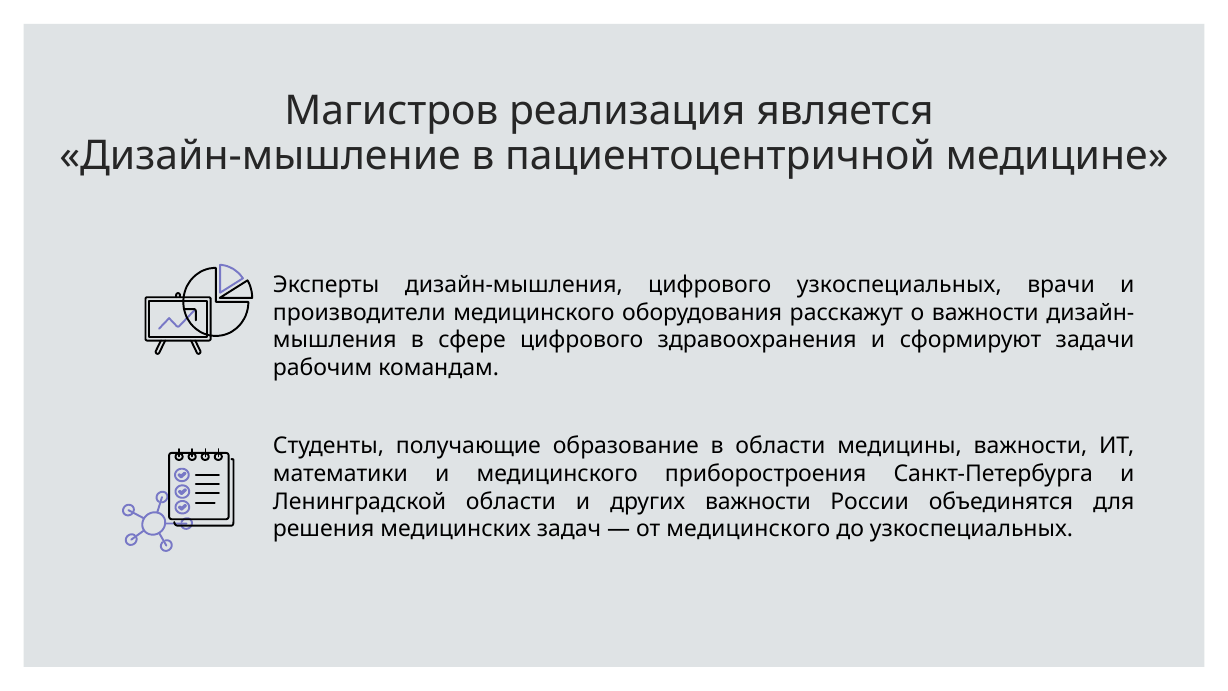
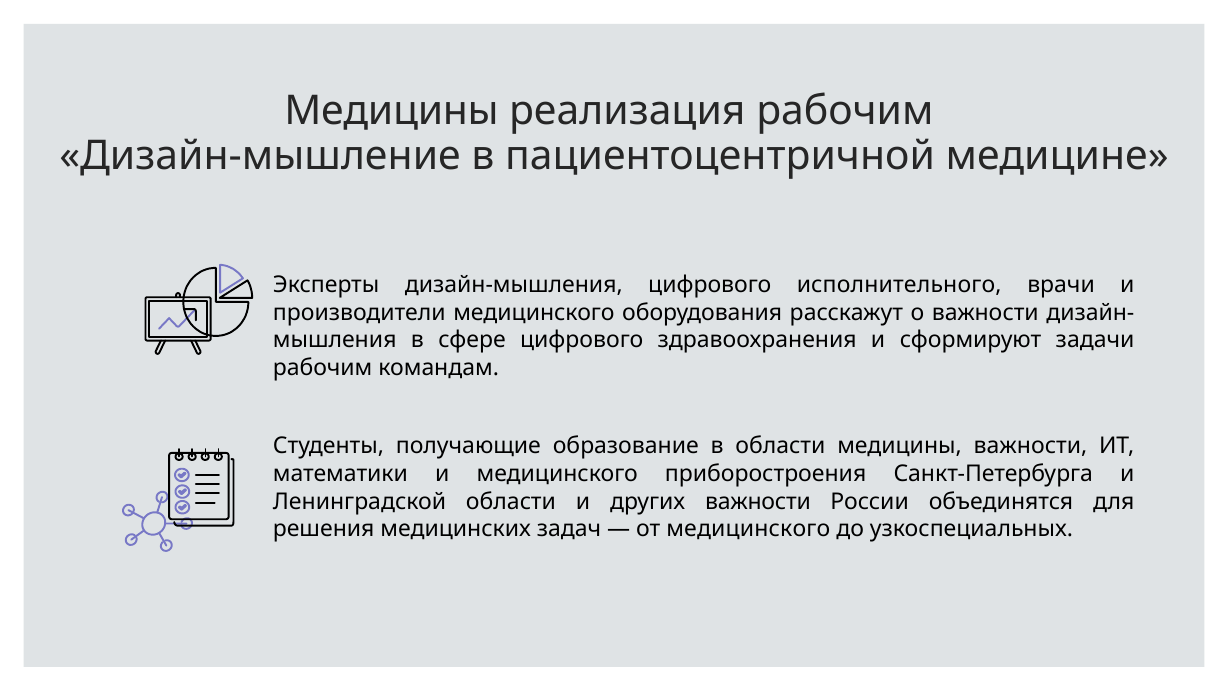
Магистров at (391, 111): Магистров -> Медицины
реализация является: является -> рабочим
цифрового узкоспециальных: узкоспециальных -> исполнительного
